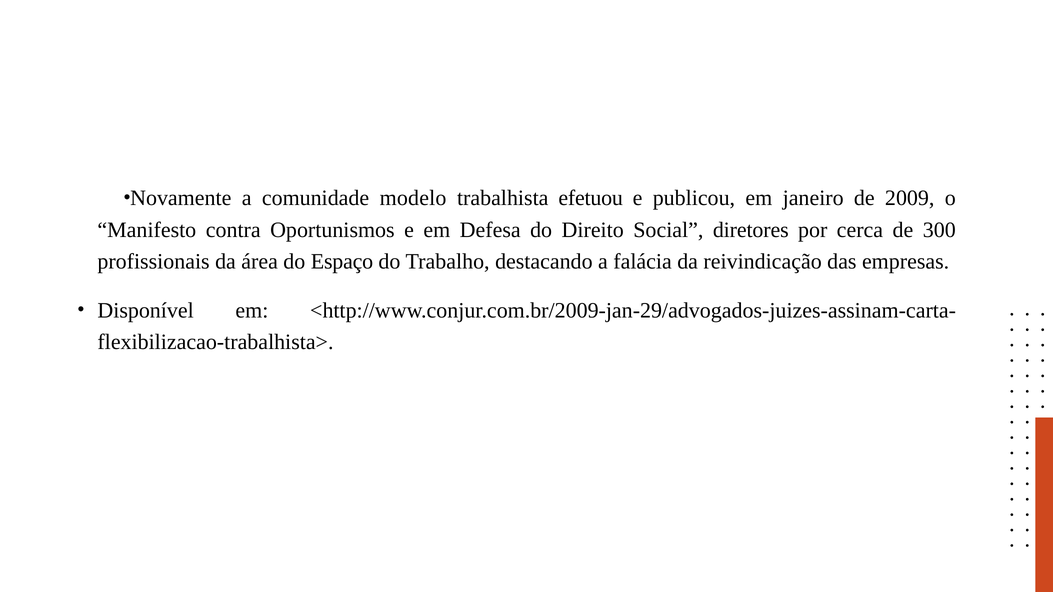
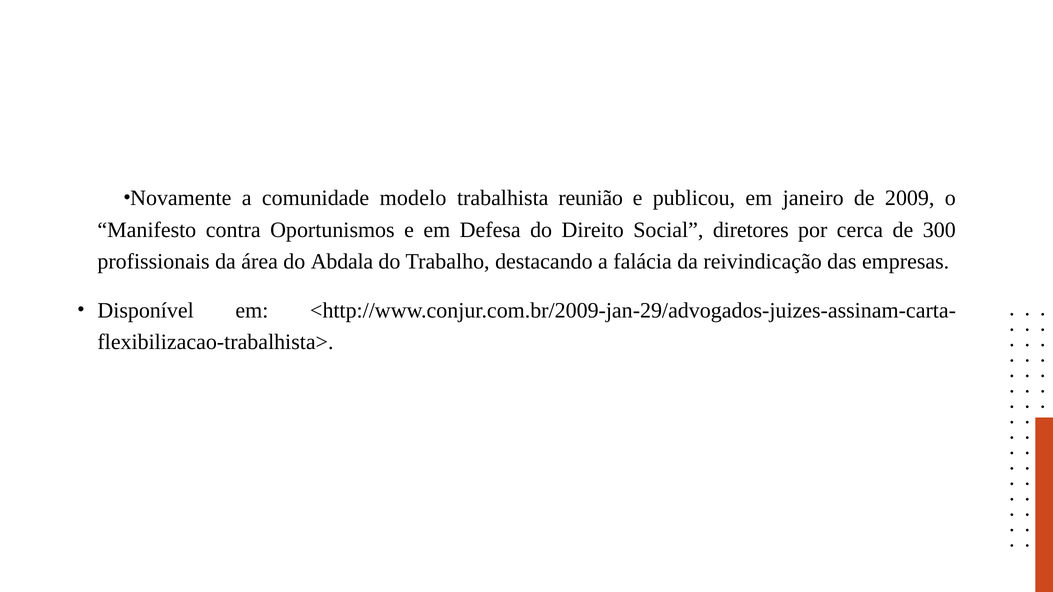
efetuou: efetuou -> reunião
Espaço: Espaço -> Abdala
